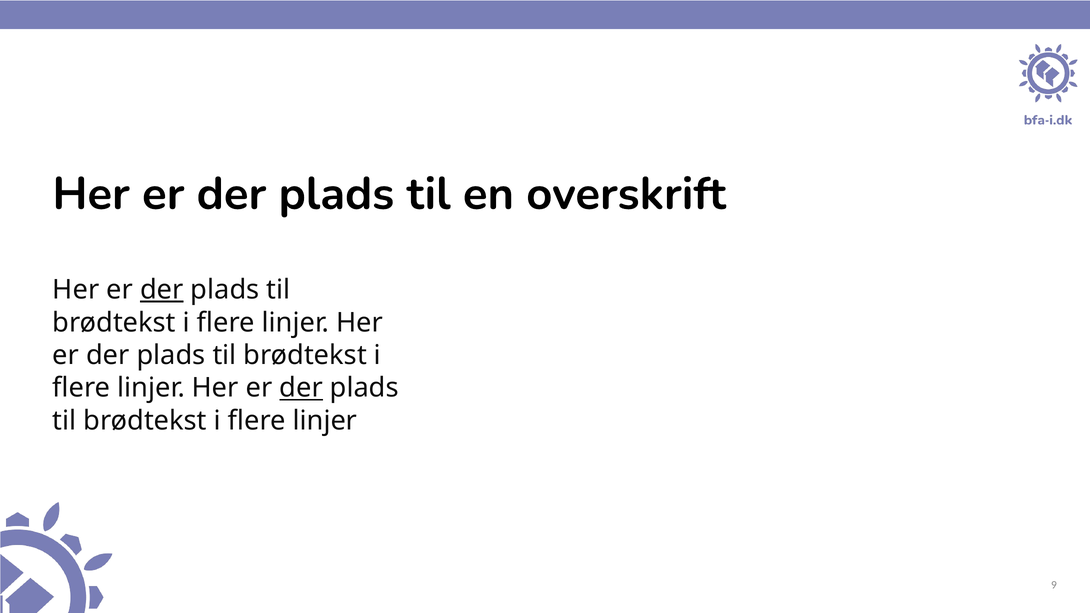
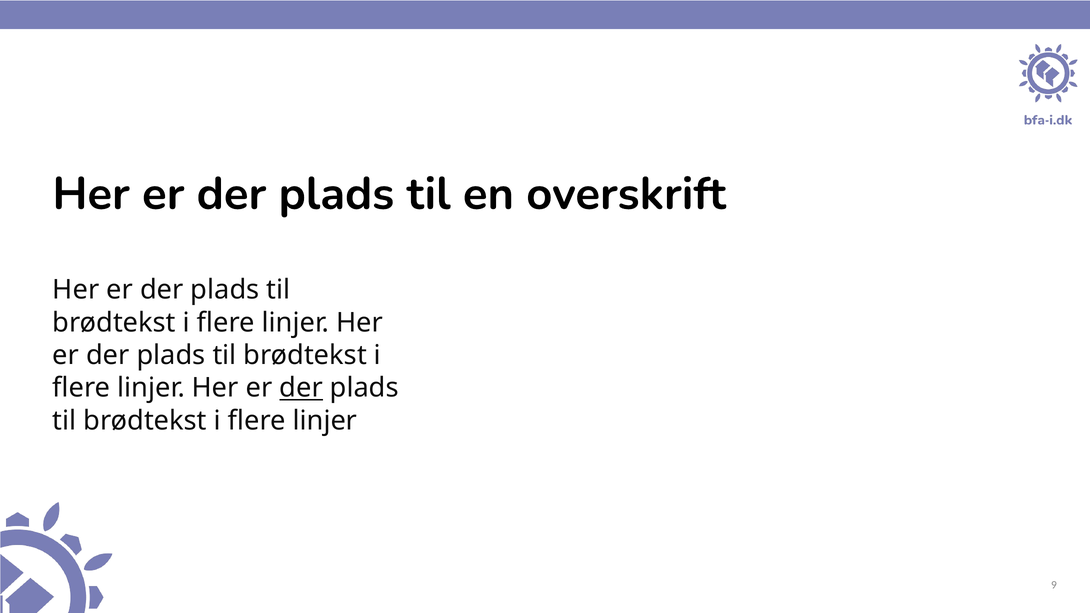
der at (162, 290) underline: present -> none
